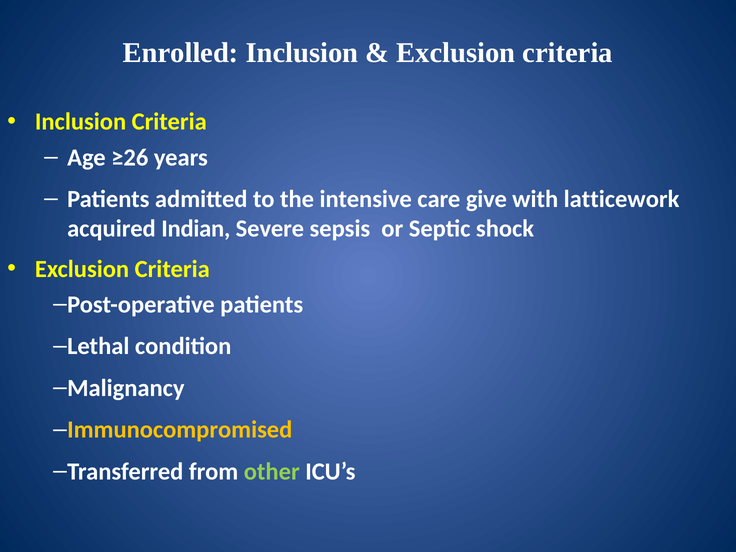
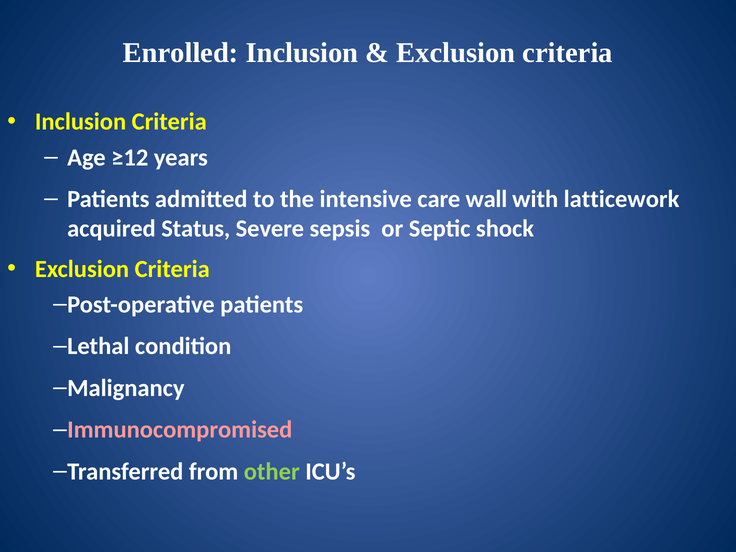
≥26: ≥26 -> ≥12
give: give -> wall
Indian: Indian -> Status
Immunocompromised colour: yellow -> pink
